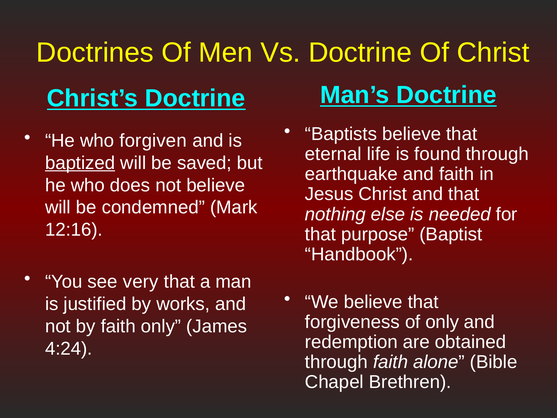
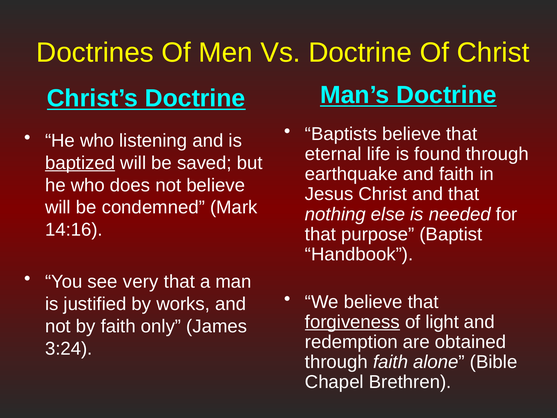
forgiven: forgiven -> listening
12:16: 12:16 -> 14:16
forgiveness underline: none -> present
of only: only -> light
4:24: 4:24 -> 3:24
